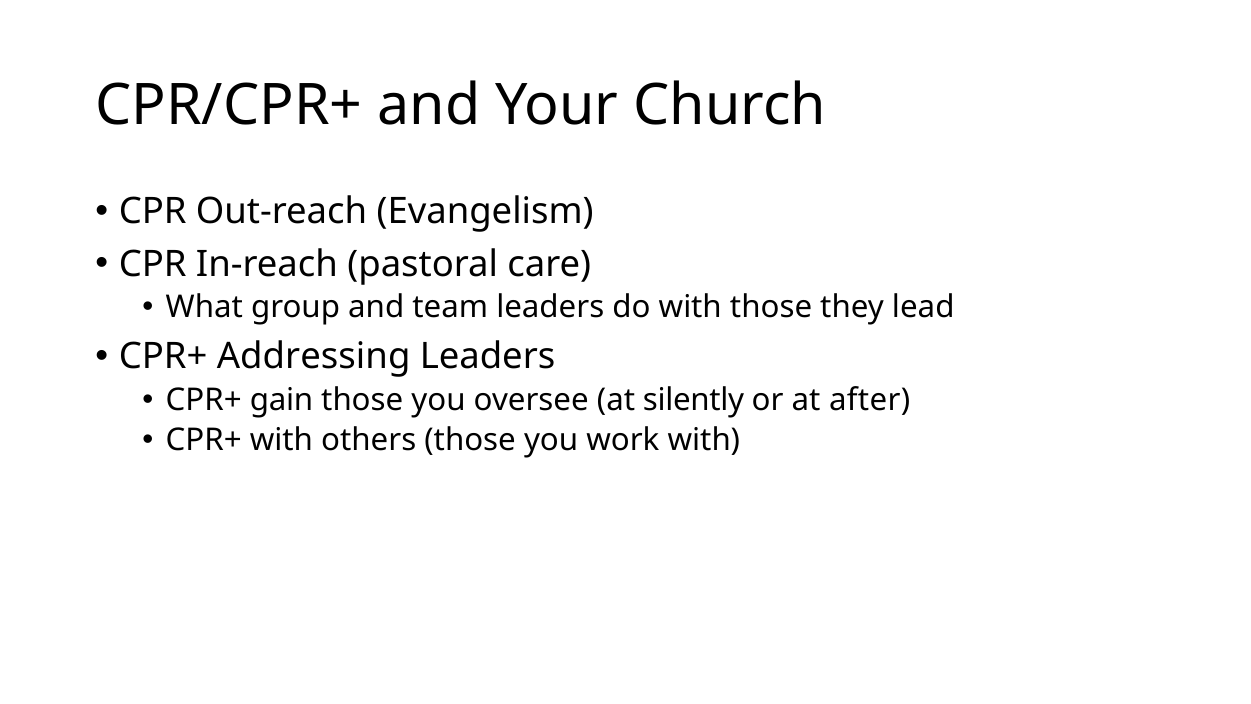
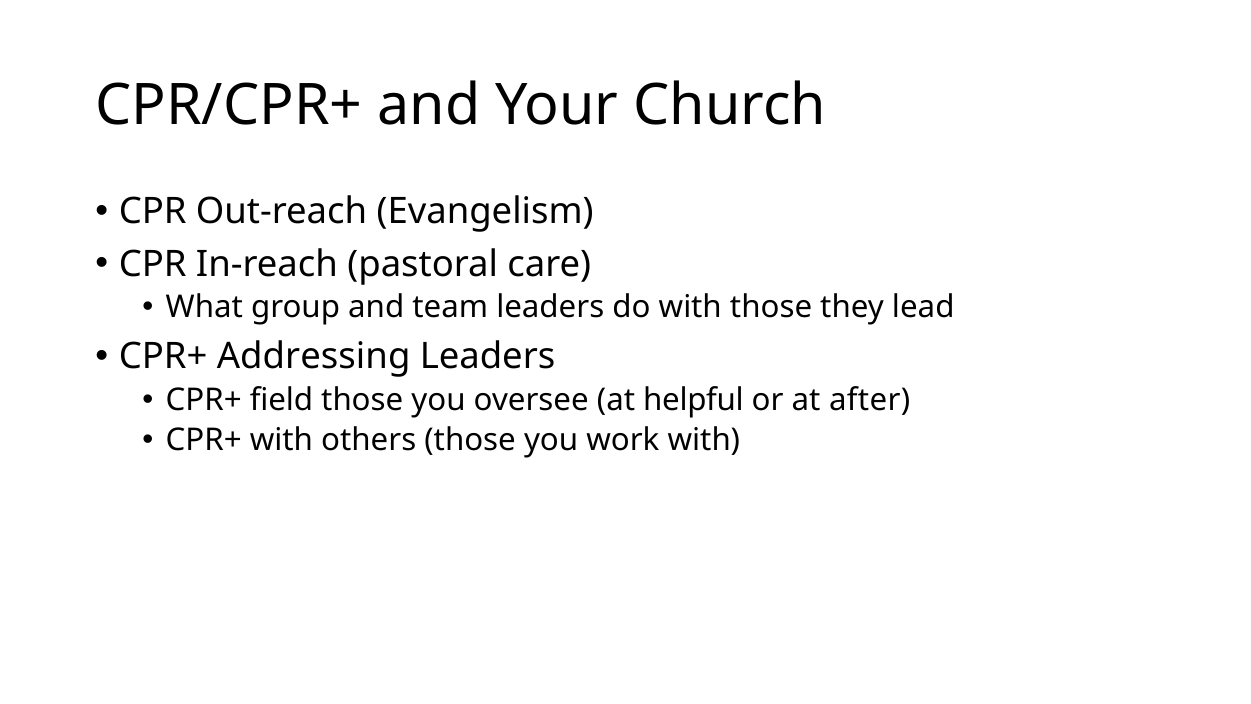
gain: gain -> field
silently: silently -> helpful
